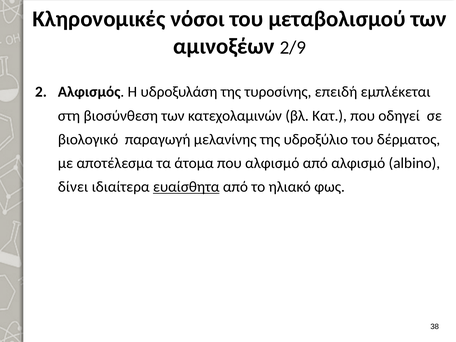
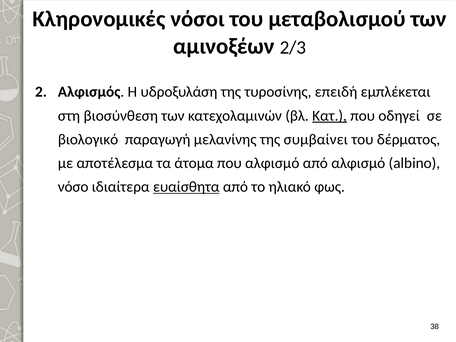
2/9: 2/9 -> 2/3
Κατ underline: none -> present
υδροξύλιο: υδροξύλιο -> συμβαίνει
δίνει: δίνει -> νόσο
